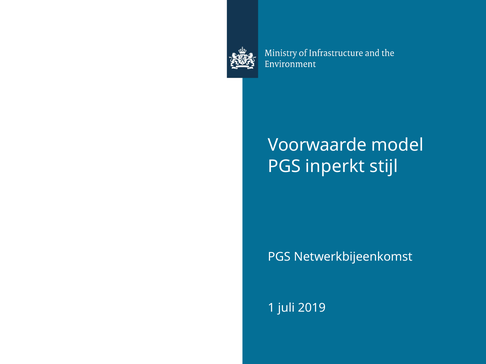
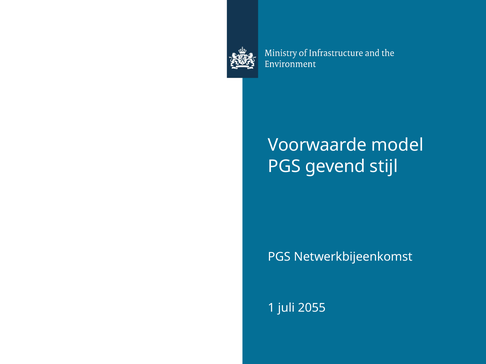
inperkt: inperkt -> gevend
2019: 2019 -> 2055
